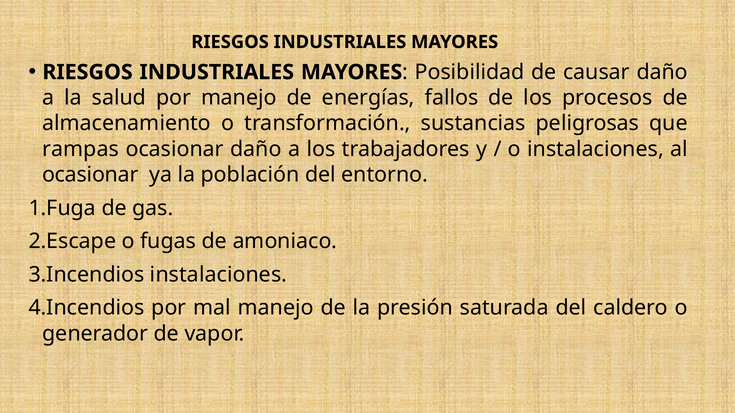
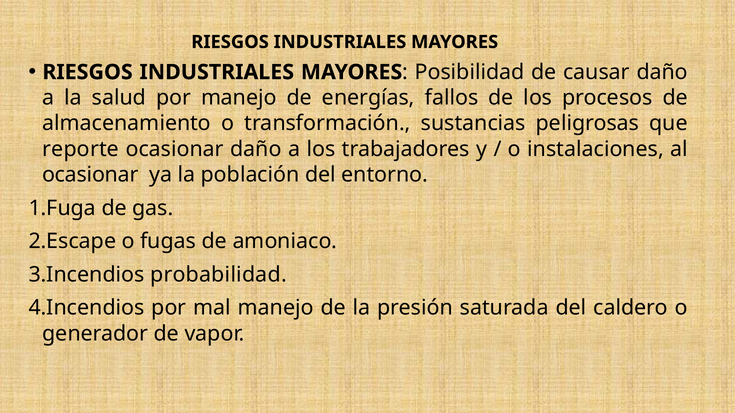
rampas: rampas -> reporte
instalaciones at (219, 275): instalaciones -> probabilidad
